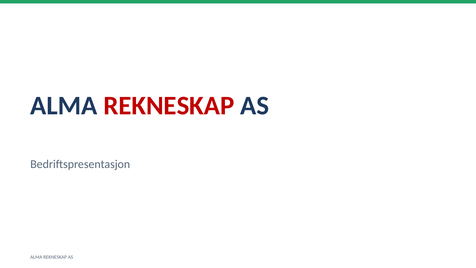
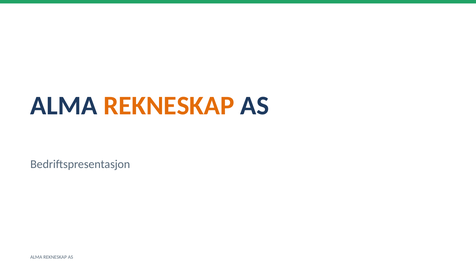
REKNESKAP at (169, 106) colour: red -> orange
